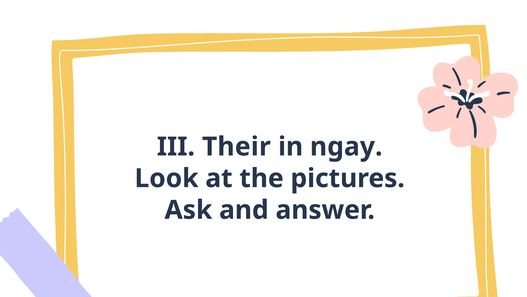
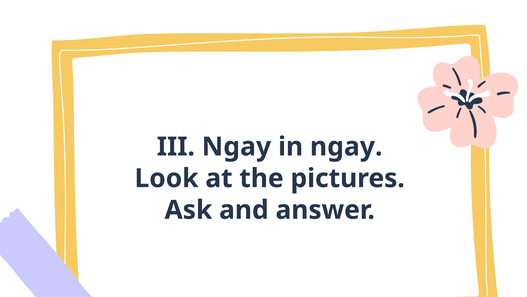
III Their: Their -> Ngay
